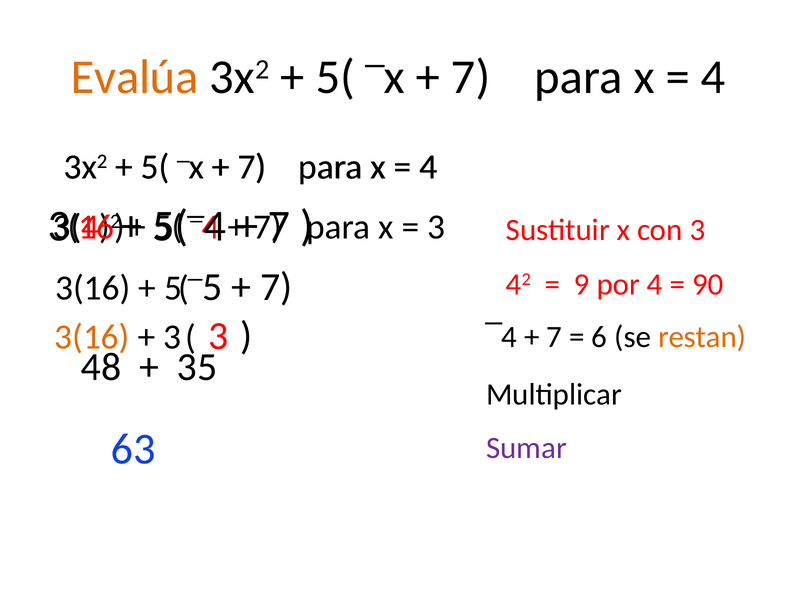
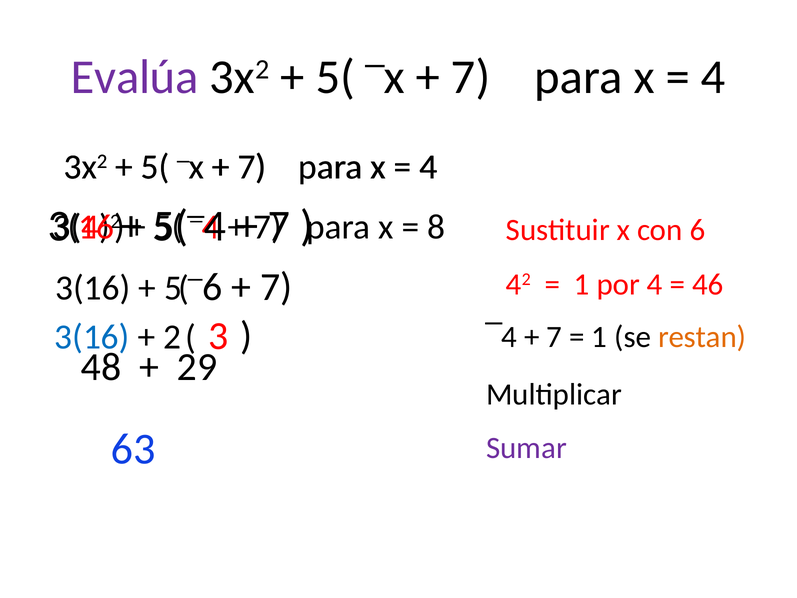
Evalúa colour: orange -> purple
3 at (436, 227): 3 -> 8
con 3: 3 -> 6
9 at (582, 284): 9 -> 1
90: 90 -> 46
5 at (212, 287): 5 -> 6
3(16 at (92, 337) colour: orange -> blue
3 at (172, 337): 3 -> 2
6 at (599, 337): 6 -> 1
35: 35 -> 29
